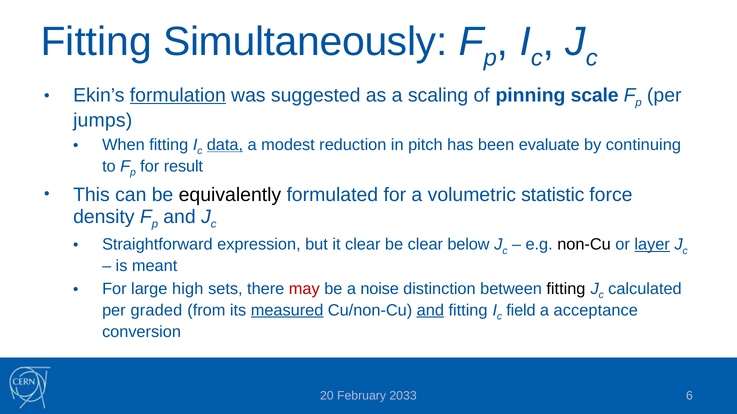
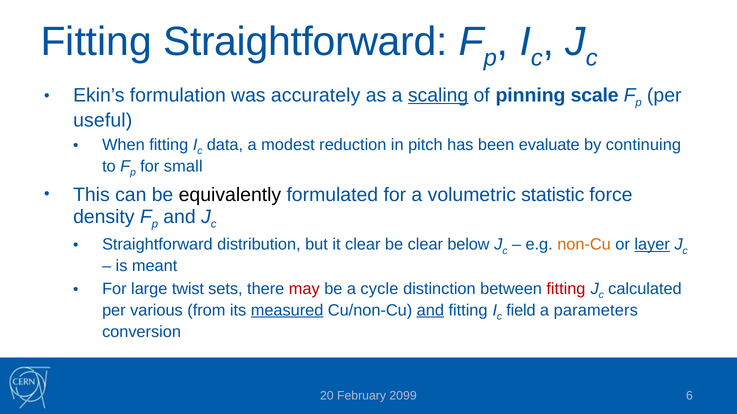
Fitting Simultaneously: Simultaneously -> Straightforward
formulation underline: present -> none
suggested: suggested -> accurately
scaling underline: none -> present
jumps: jumps -> useful
data underline: present -> none
result: result -> small
expression: expression -> distribution
non-Cu colour: black -> orange
high: high -> twist
noise: noise -> cycle
fitting at (566, 289) colour: black -> red
graded: graded -> various
acceptance: acceptance -> parameters
2033: 2033 -> 2099
